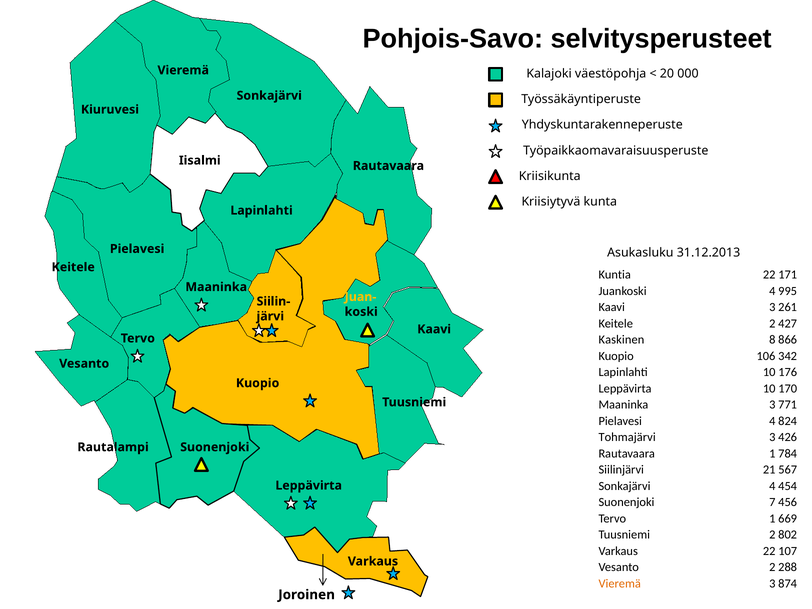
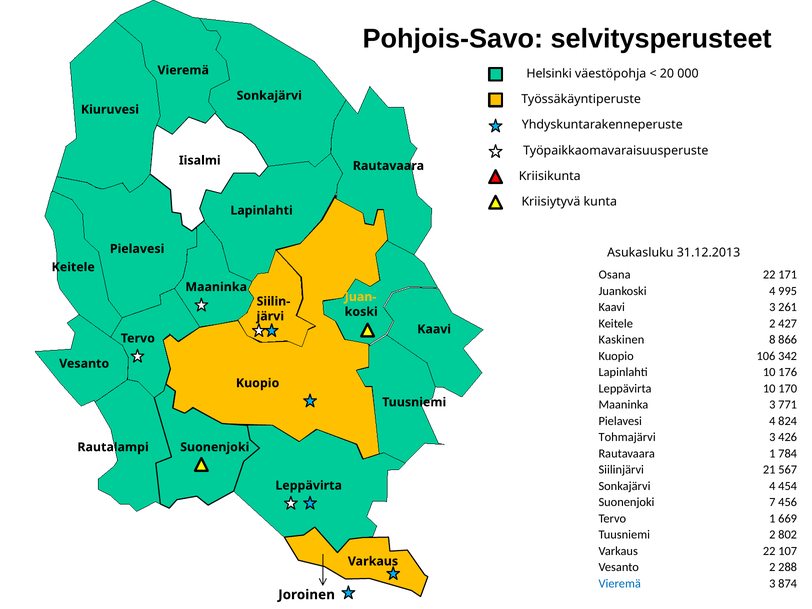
Kalajoki: Kalajoki -> Helsinki
Kuntia: Kuntia -> Osana
Vieremä at (620, 583) colour: orange -> blue
